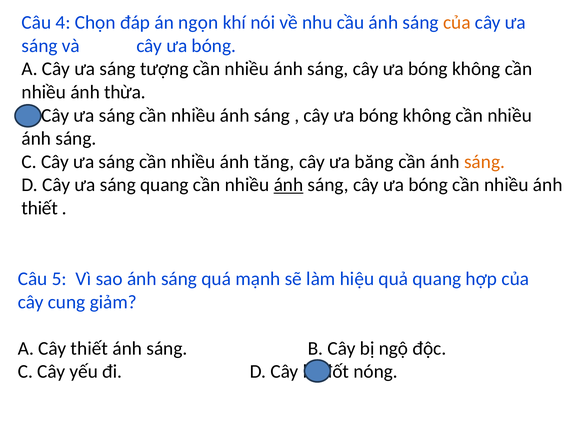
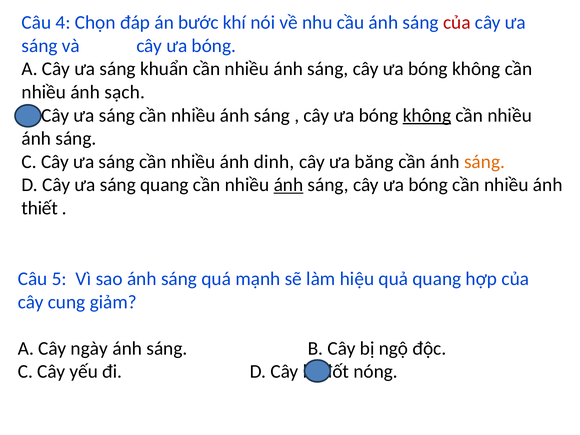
ngọn: ngọn -> bước
của at (457, 23) colour: orange -> red
tượng: tượng -> khuẩn
thừa: thừa -> sạch
không at (427, 115) underline: none -> present
tăng: tăng -> dinh
Cây thiết: thiết -> ngày
